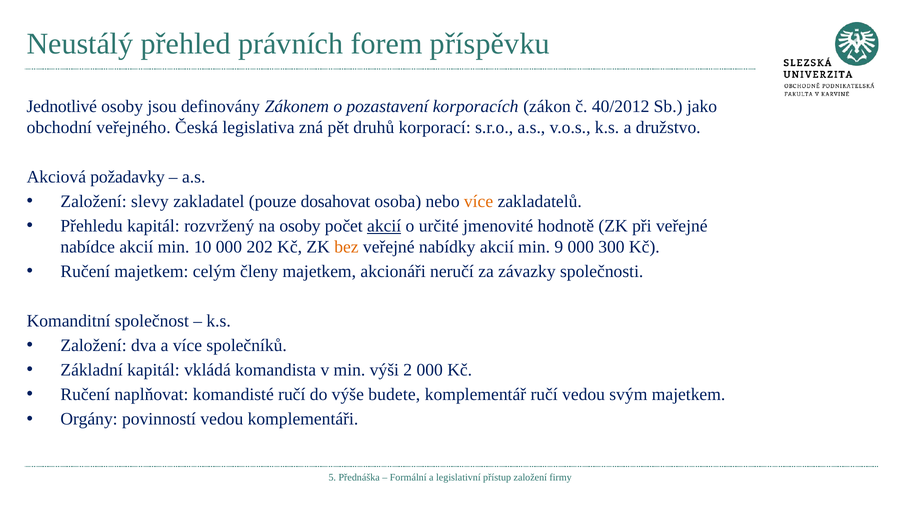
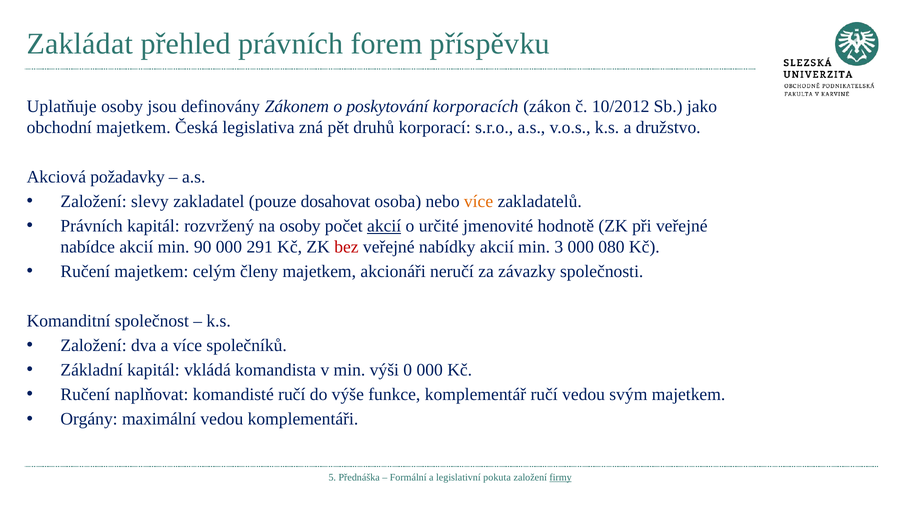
Neustálý: Neustálý -> Zakládat
Jednotlivé: Jednotlivé -> Uplatňuje
pozastavení: pozastavení -> poskytování
40/2012: 40/2012 -> 10/2012
obchodní veřejného: veřejného -> majetkem
Přehledu at (92, 226): Přehledu -> Právních
10: 10 -> 90
202: 202 -> 291
bez colour: orange -> red
9: 9 -> 3
300: 300 -> 080
2: 2 -> 0
budete: budete -> funkce
povinností: povinností -> maximální
přístup: přístup -> pokuta
firmy underline: none -> present
